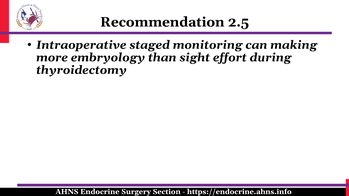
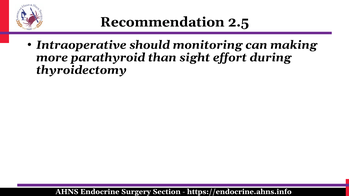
staged: staged -> should
embryology: embryology -> parathyroid
